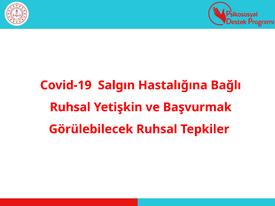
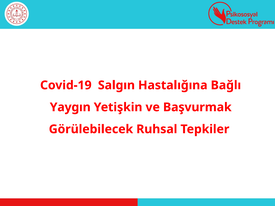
Ruhsal at (70, 107): Ruhsal -> Yaygın
